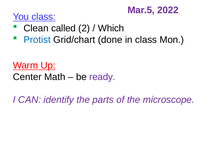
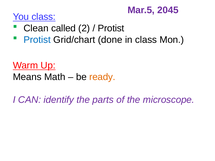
2022: 2022 -> 2045
Which at (111, 28): Which -> Protist
Center: Center -> Means
ready colour: purple -> orange
